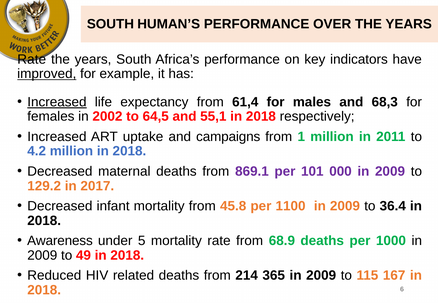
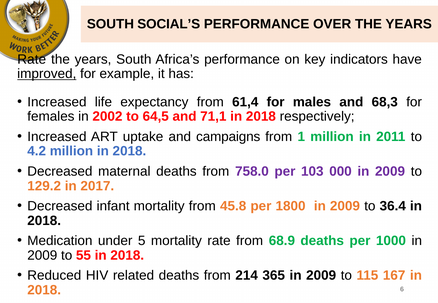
HUMAN’S: HUMAN’S -> SOCIAL’S
Increased at (57, 102) underline: present -> none
55,1: 55,1 -> 71,1
869.1: 869.1 -> 758.0
101: 101 -> 103
1100: 1100 -> 1800
Awareness: Awareness -> Medication
49: 49 -> 55
